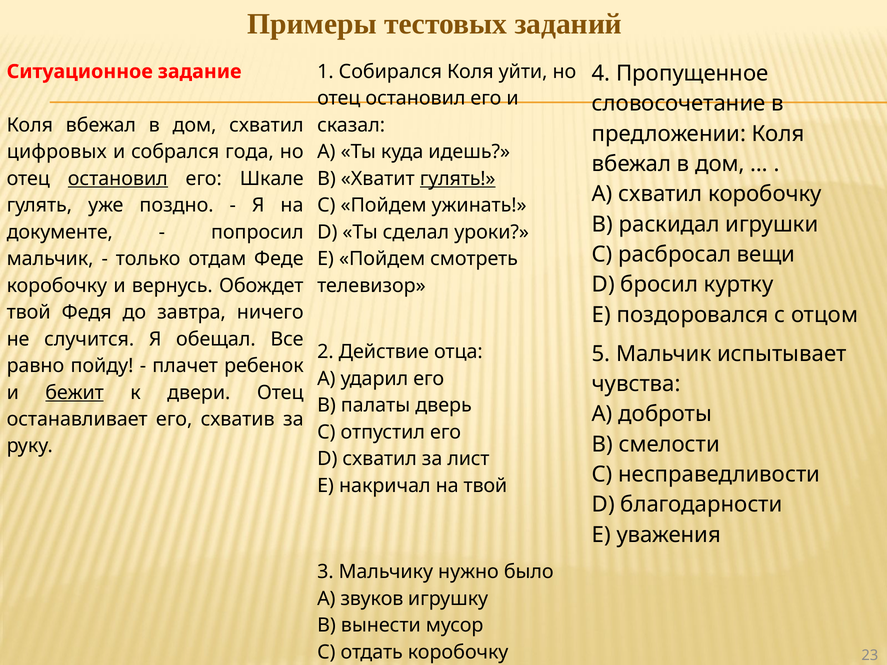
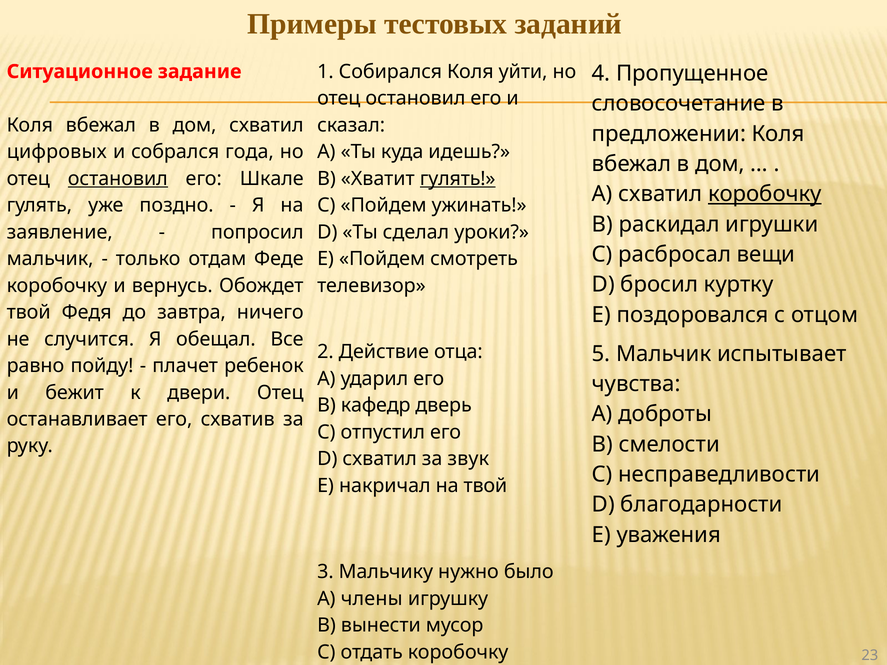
коробочку at (765, 194) underline: none -> present
документе: документе -> заявление
бежит underline: present -> none
палаты: палаты -> кафедр
лист: лист -> звук
звуков: звуков -> члены
